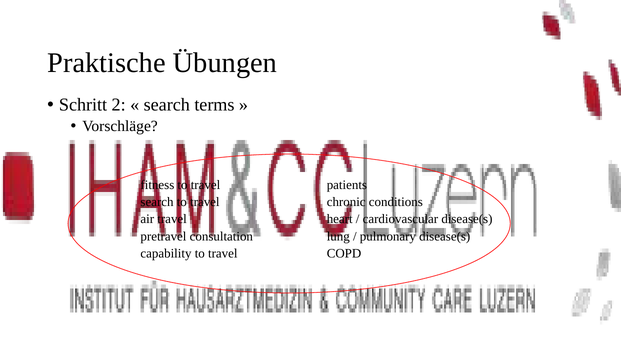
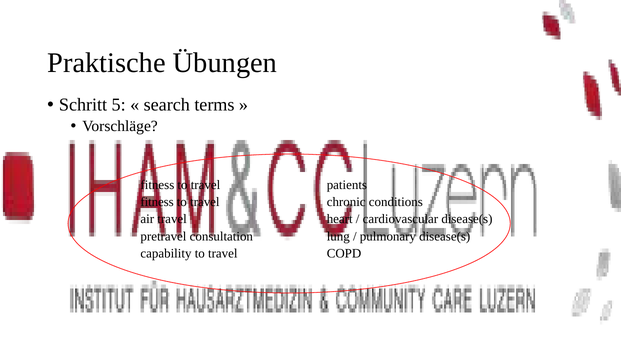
2: 2 -> 5
search at (157, 202): search -> fitness
